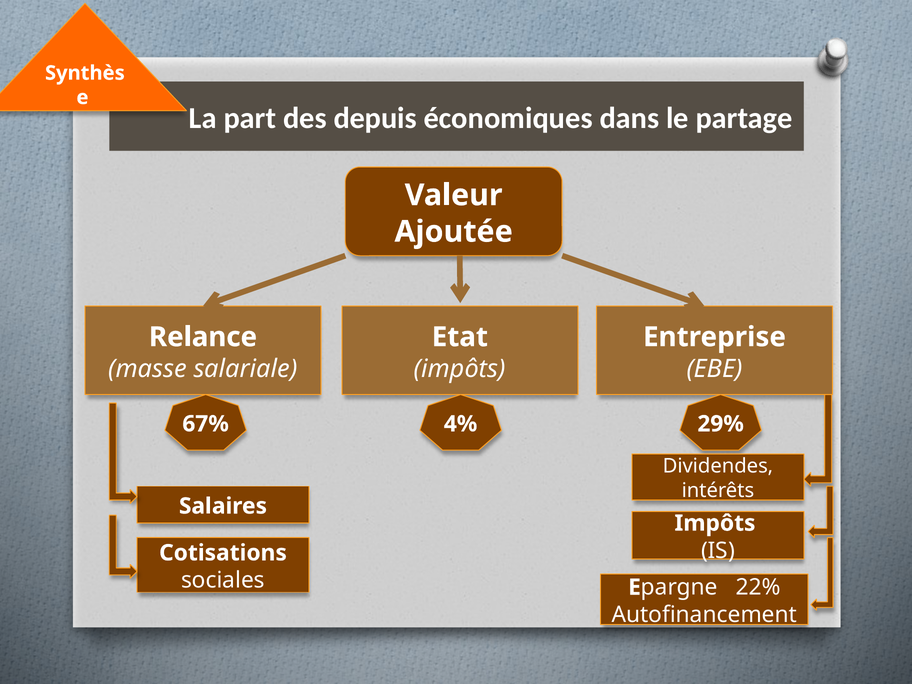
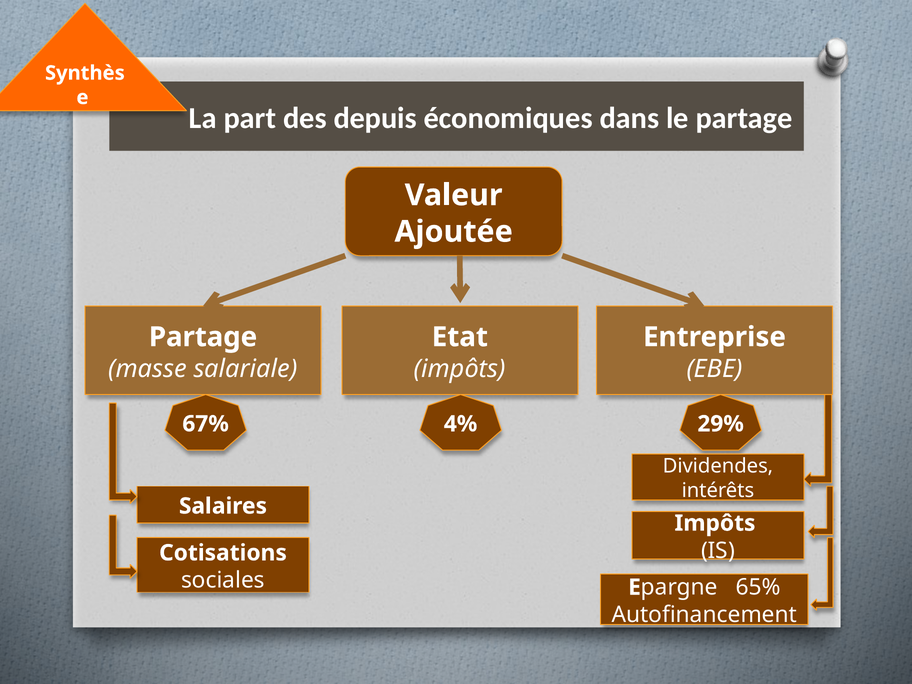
Relance at (203, 337): Relance -> Partage
22%: 22% -> 65%
